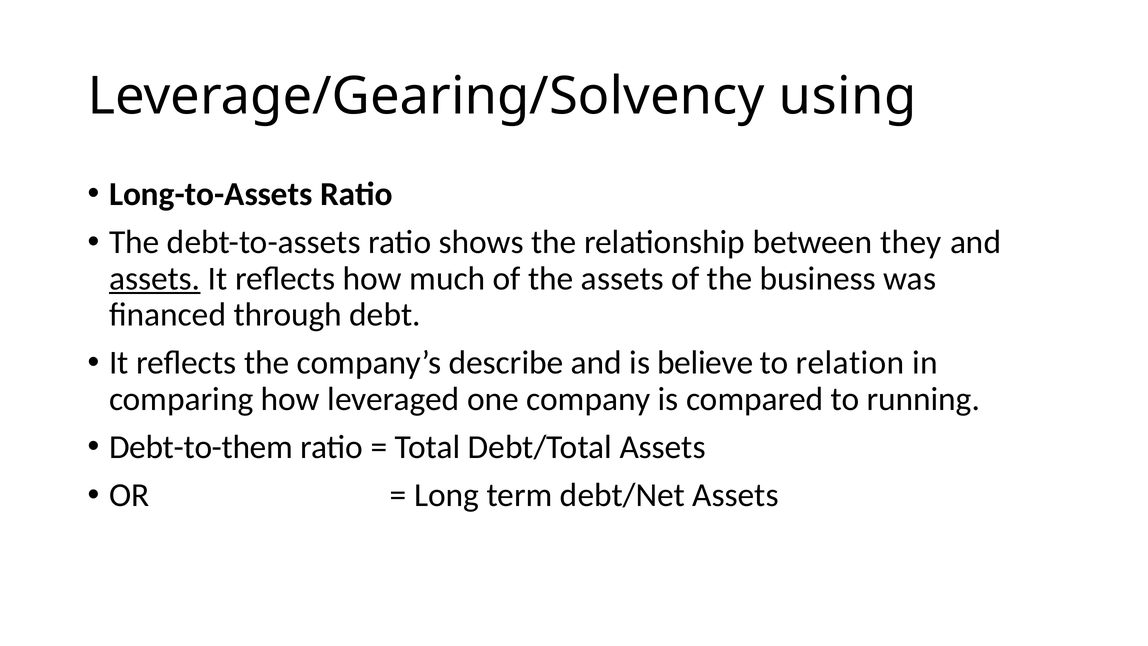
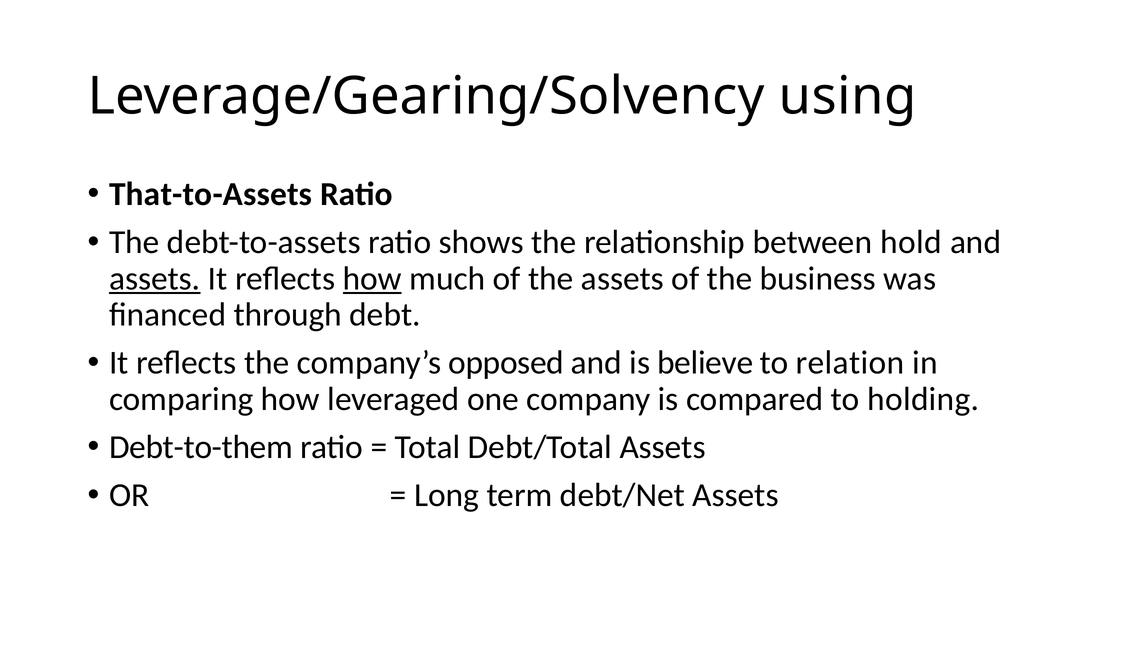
Long-to-Assets: Long-to-Assets -> That-to-Assets
they: they -> hold
how at (372, 278) underline: none -> present
describe: describe -> opposed
running: running -> holding
